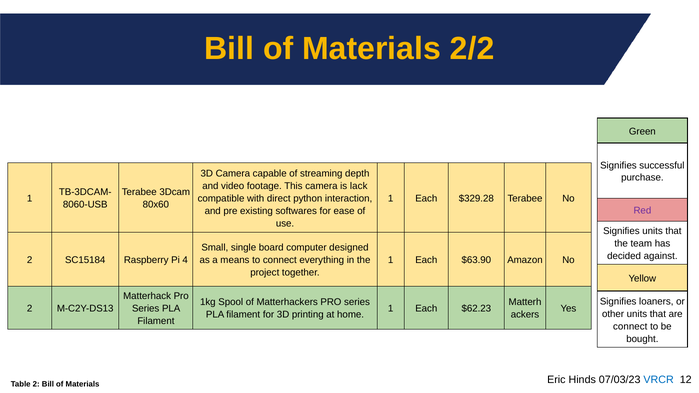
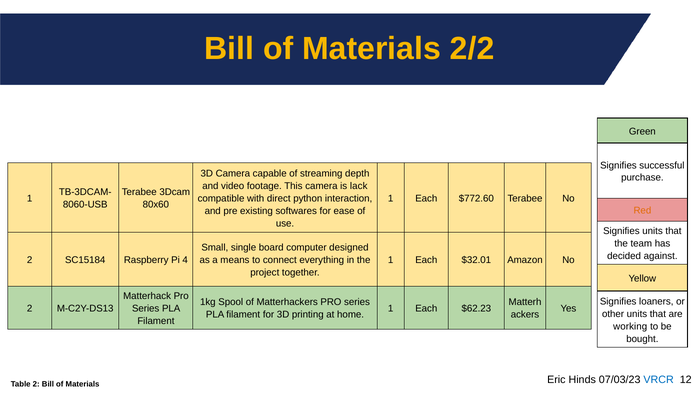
$329.28: $329.28 -> $772.60
Red colour: purple -> orange
$63.90: $63.90 -> $32.01
connect at (630, 327): connect -> working
